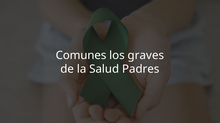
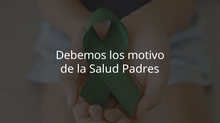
Comunes: Comunes -> Debemos
graves: graves -> motivo
